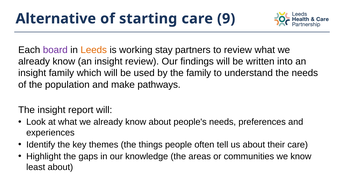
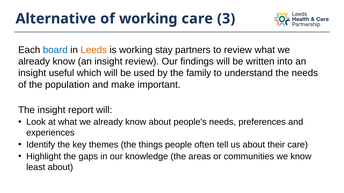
of starting: starting -> working
9: 9 -> 3
board colour: purple -> blue
insight family: family -> useful
pathways: pathways -> important
